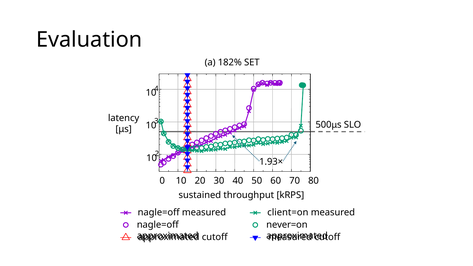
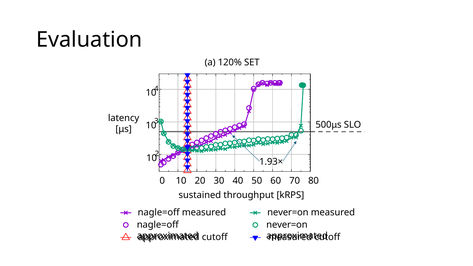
182%: 182% -> 120%
measured client=on: client=on -> never=on
